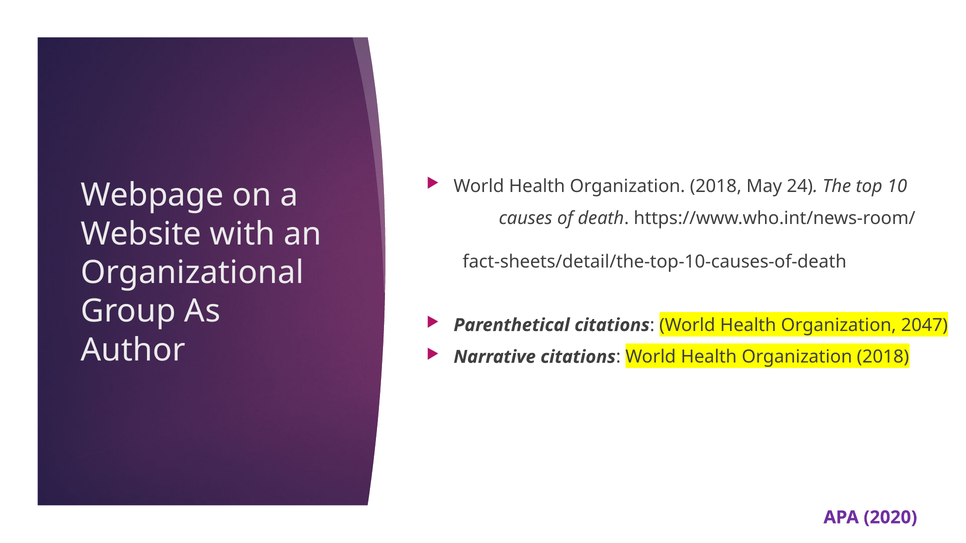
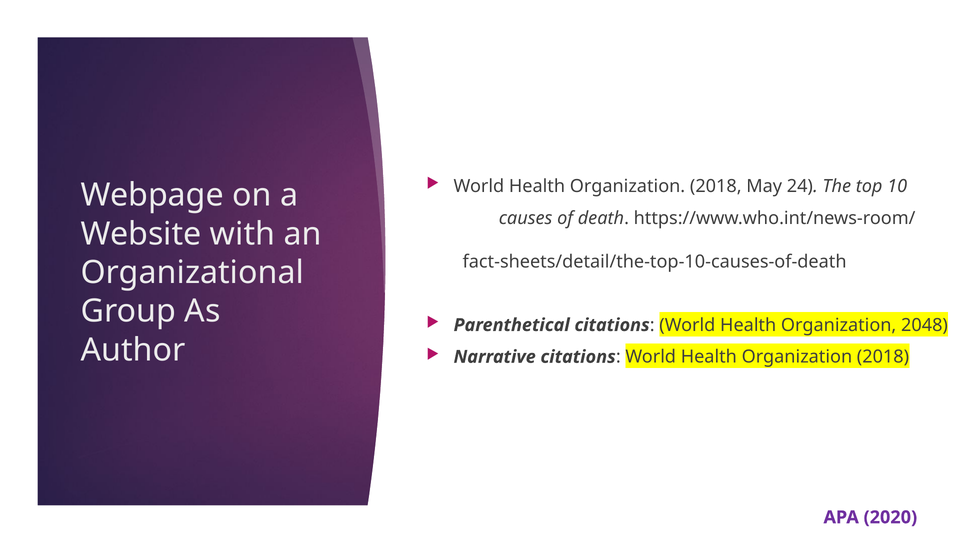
2047: 2047 -> 2048
